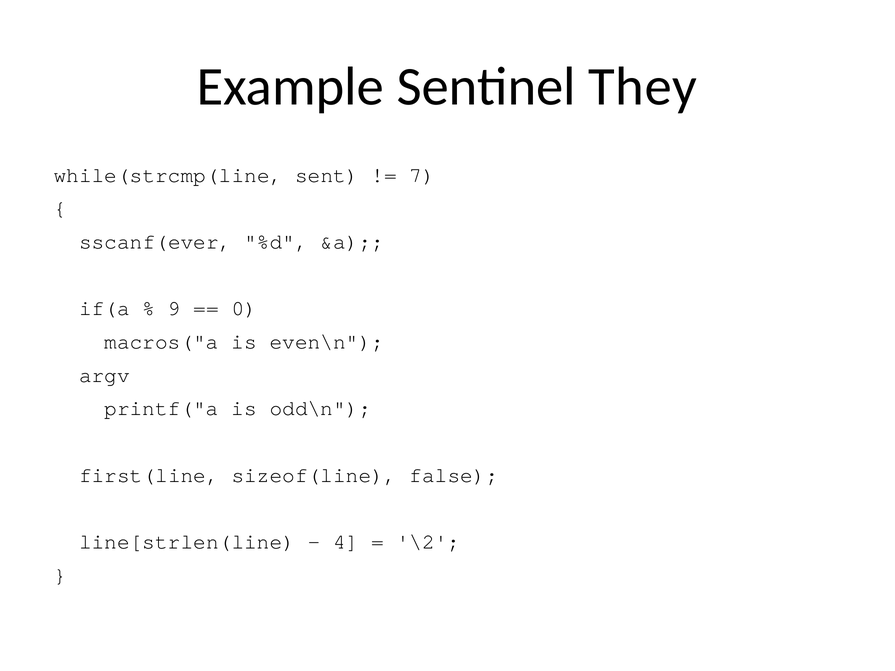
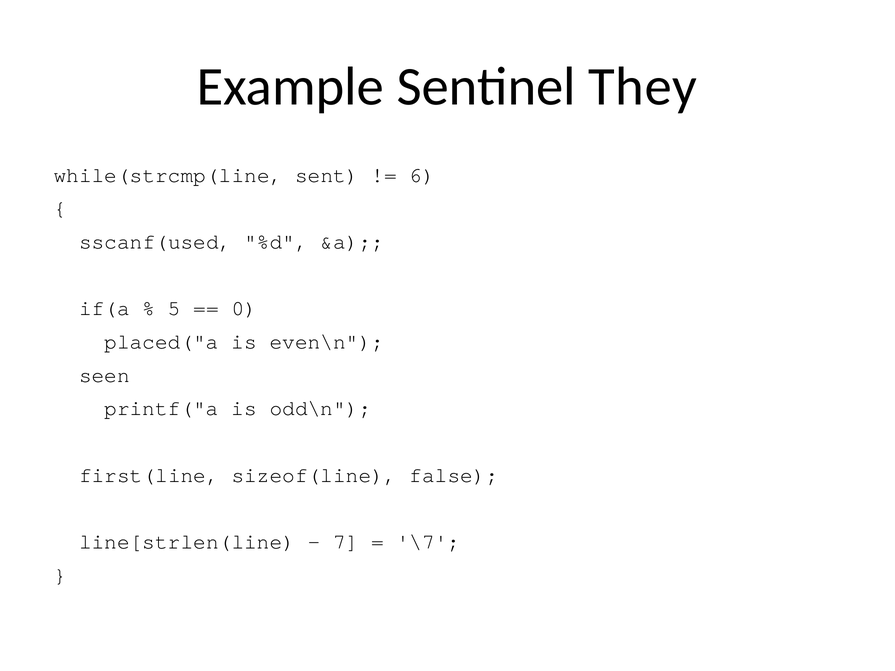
7: 7 -> 6
sscanf(ever: sscanf(ever -> sscanf(used
9: 9 -> 5
macros("a: macros("a -> placed("a
argv: argv -> seen
4: 4 -> 7
\2: \2 -> \7
